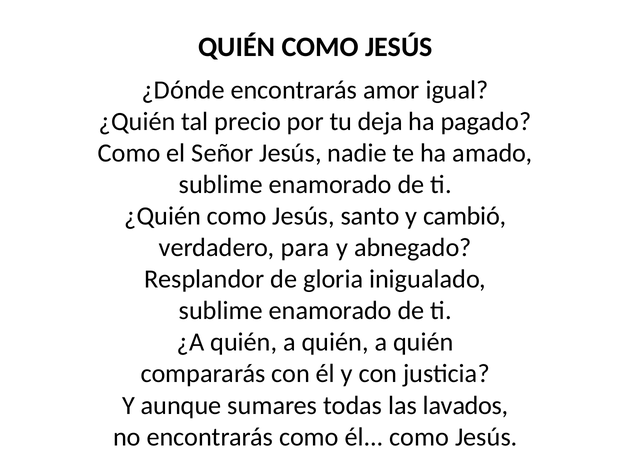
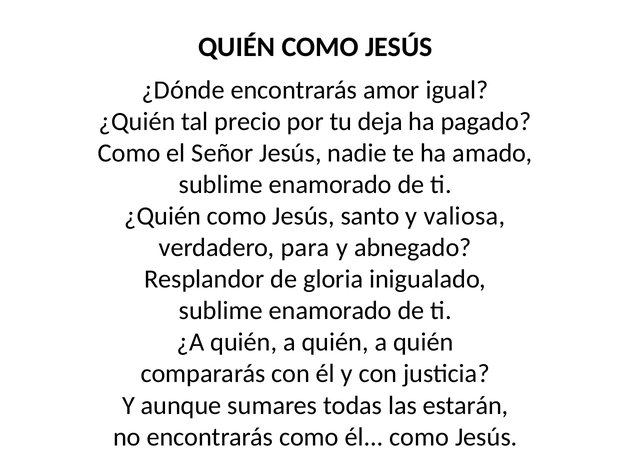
cambió: cambió -> valiosa
lavados: lavados -> estarán
